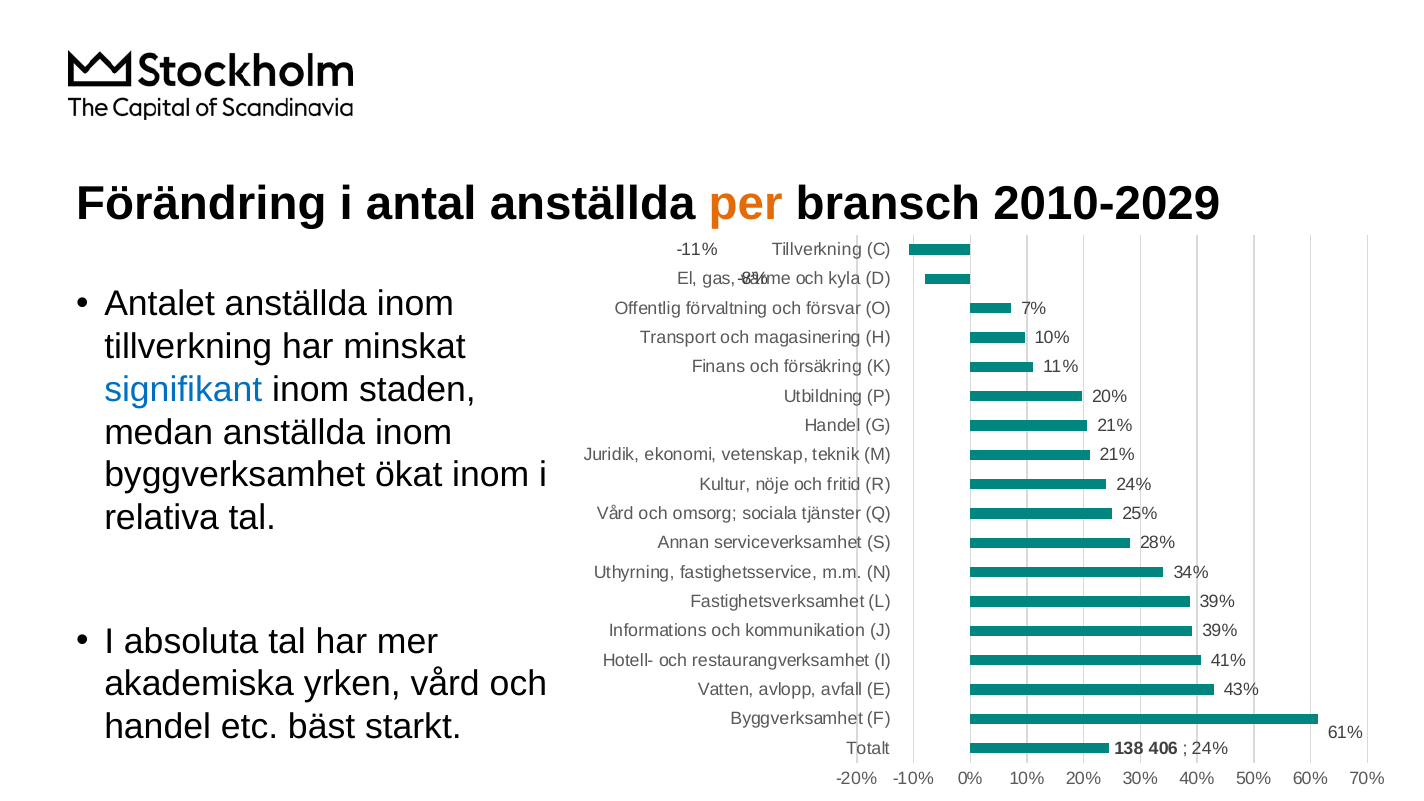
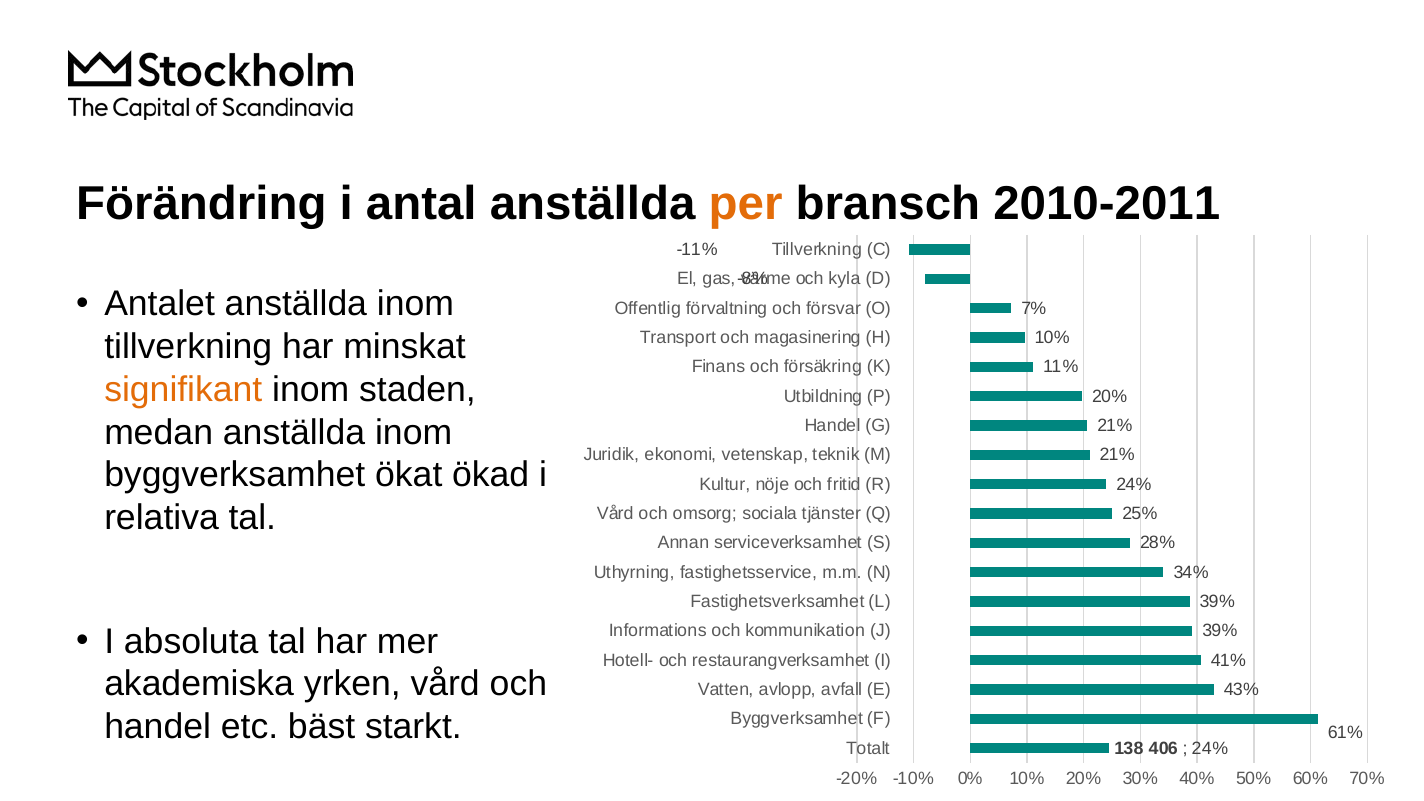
2010-2029: 2010-2029 -> 2010-2011
signifikant colour: blue -> orange
ökat inom: inom -> ökad
